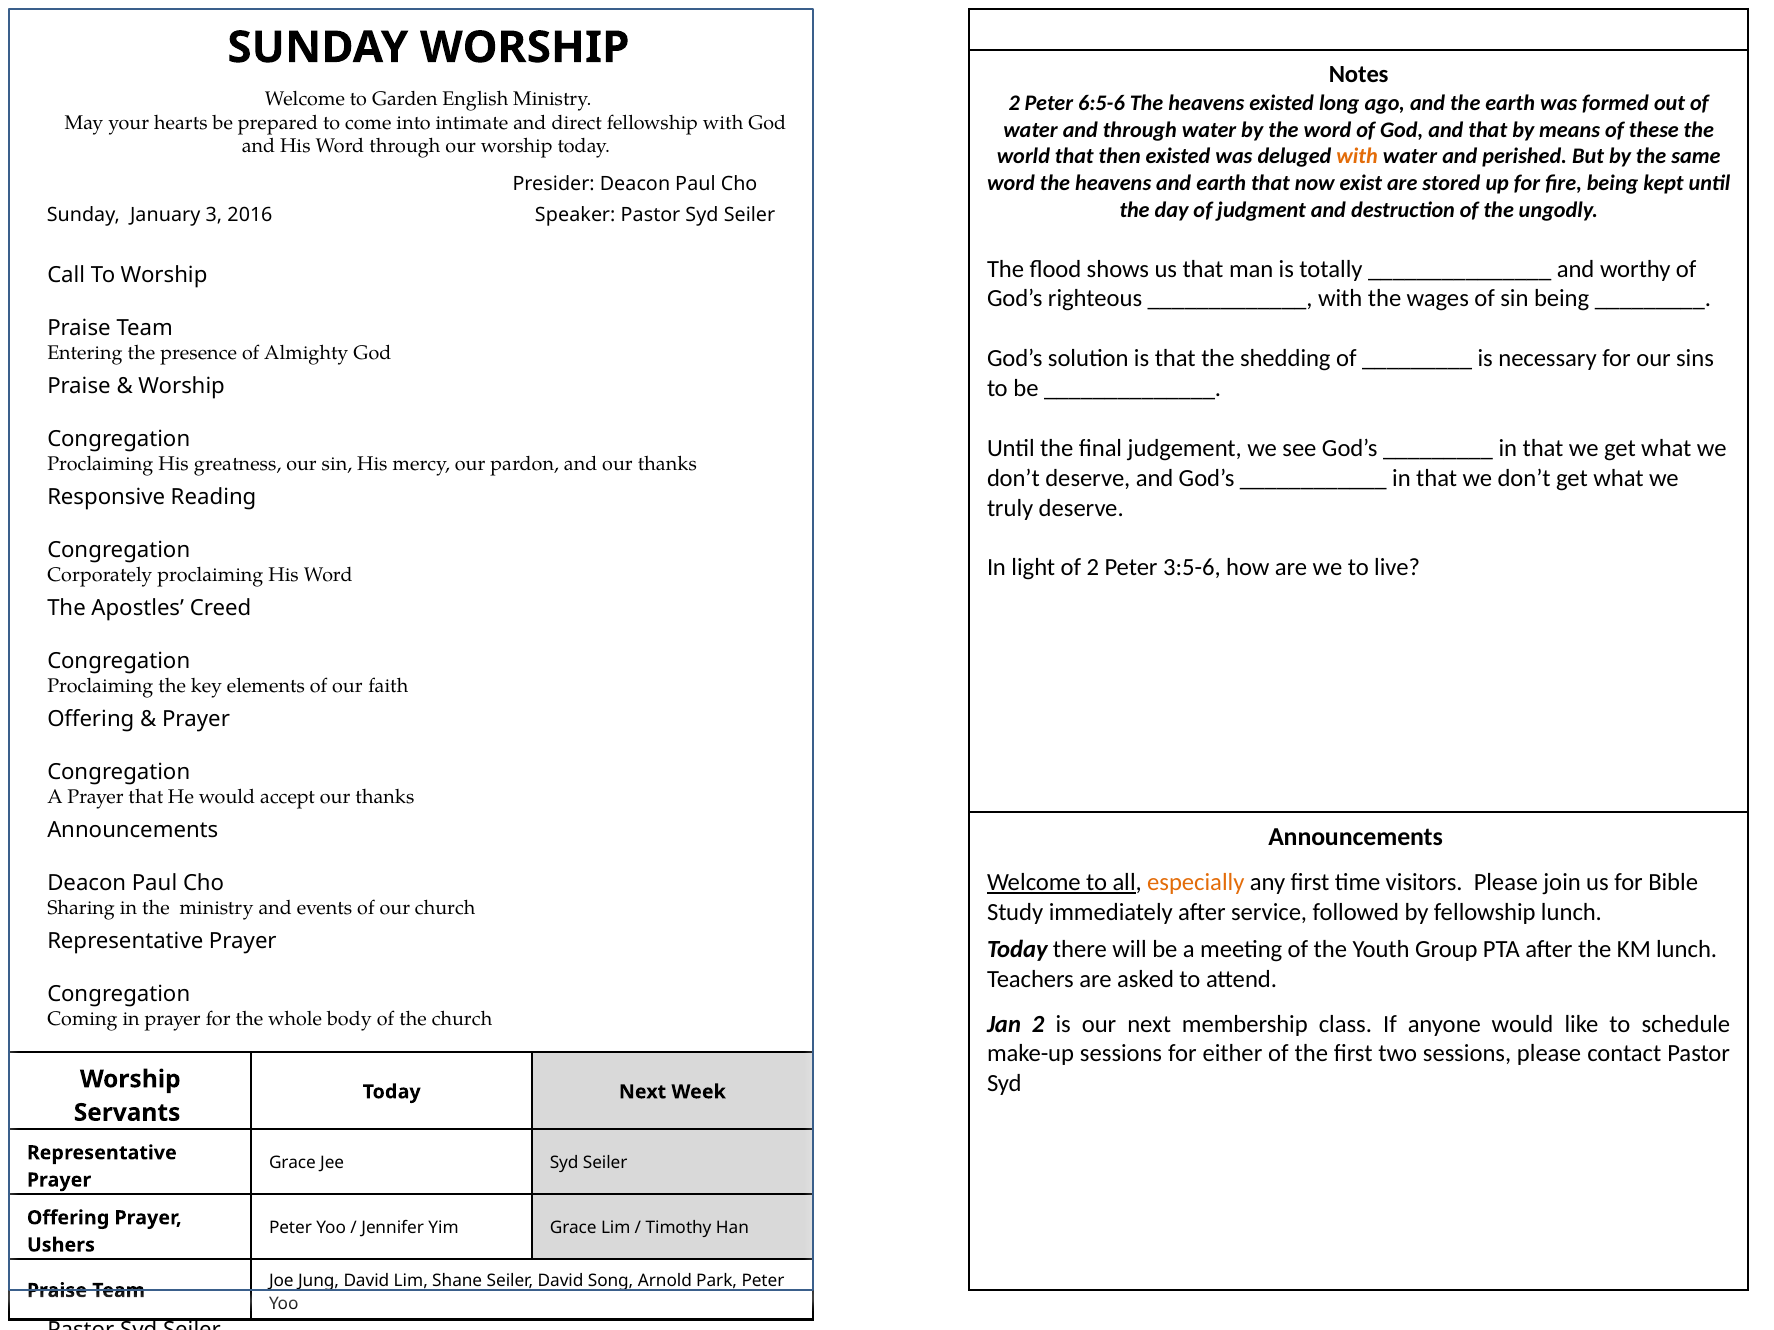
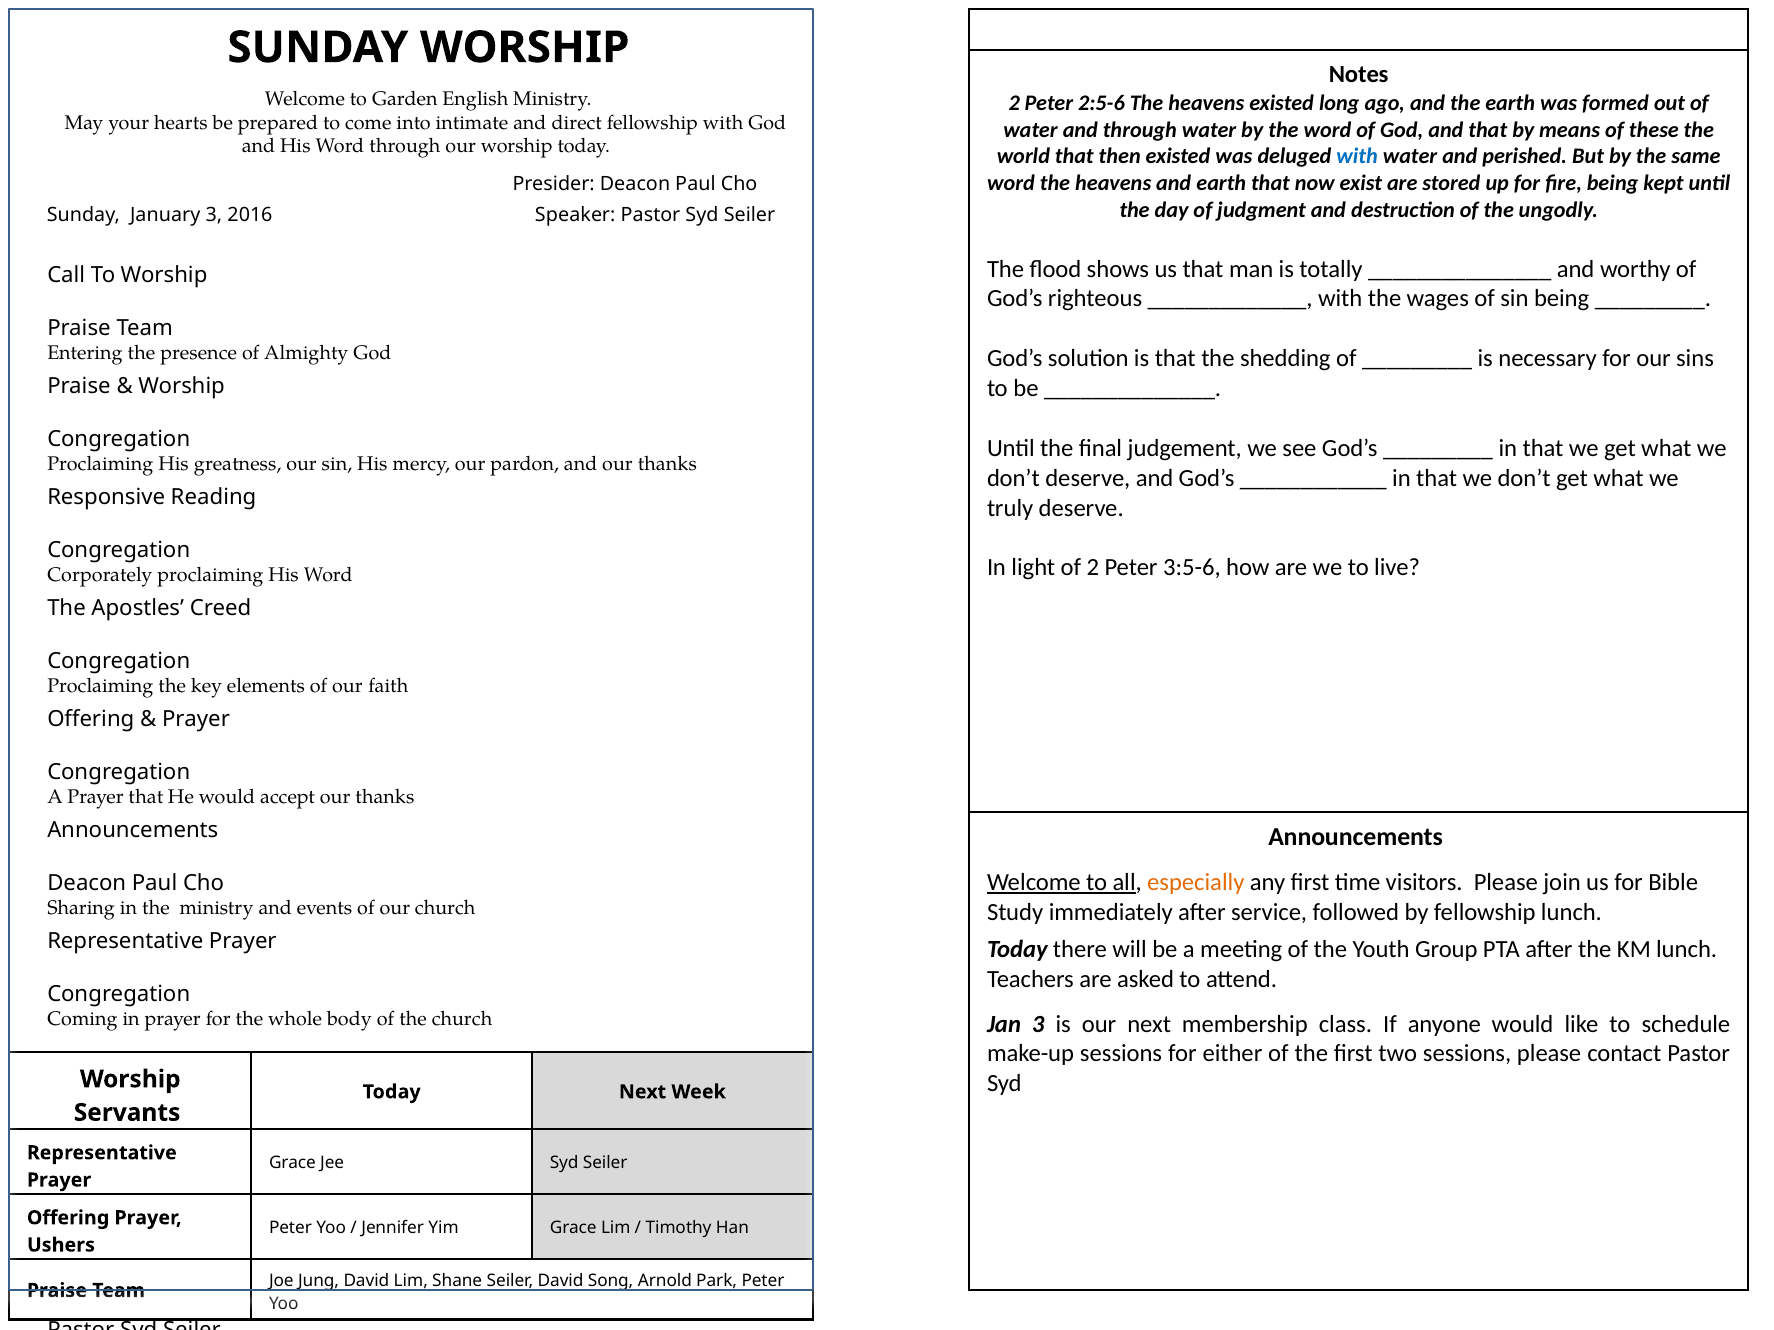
6:5-6: 6:5-6 -> 2:5-6
with at (1357, 157) colour: orange -> blue
Jan 2: 2 -> 3
